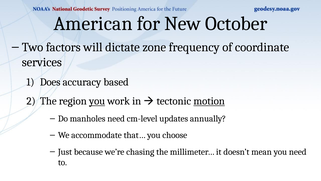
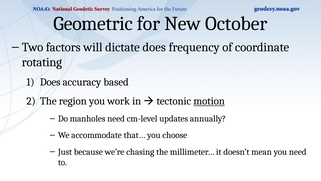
American: American -> Geometric
dictate zone: zone -> does
services: services -> rotating
you at (97, 101) underline: present -> none
